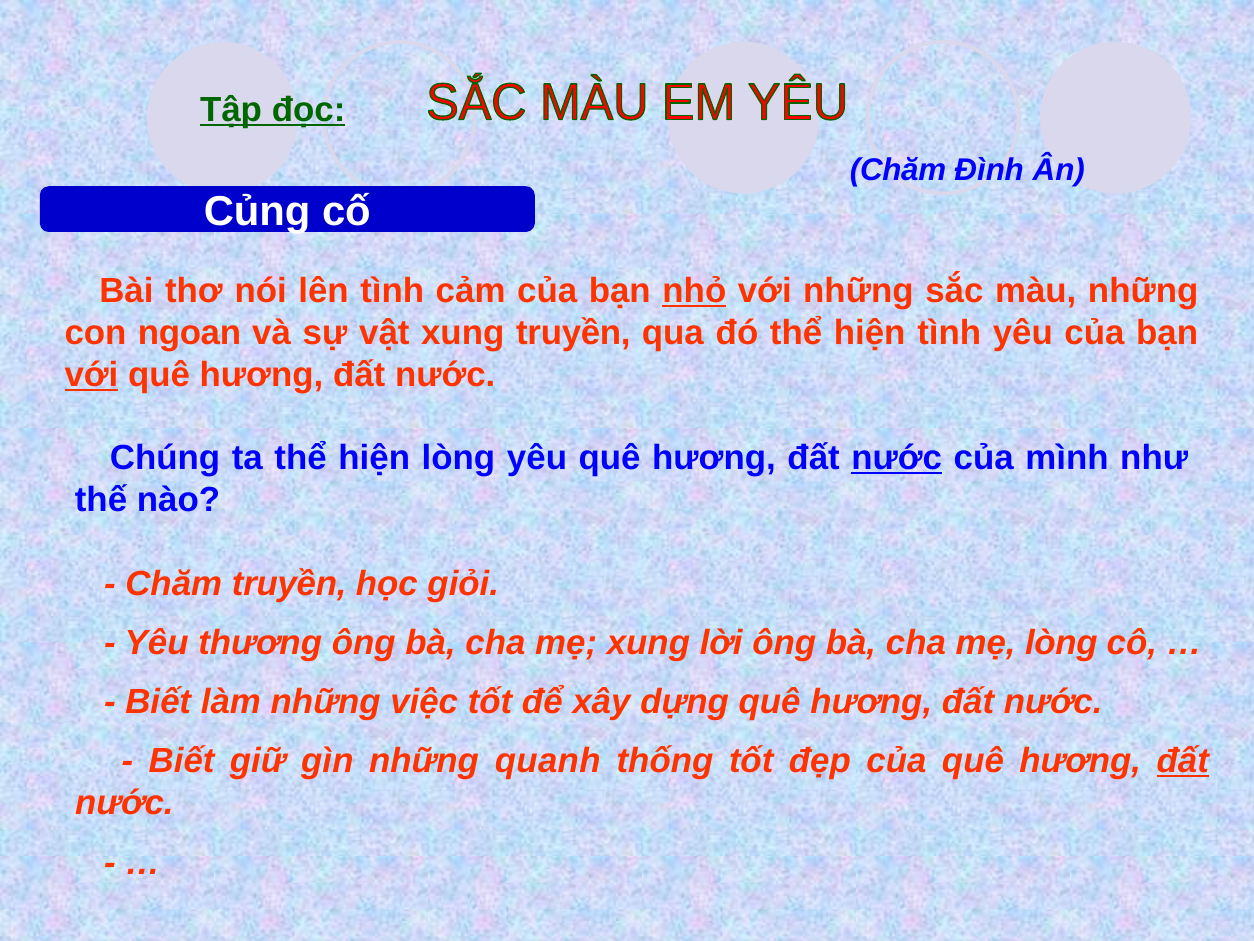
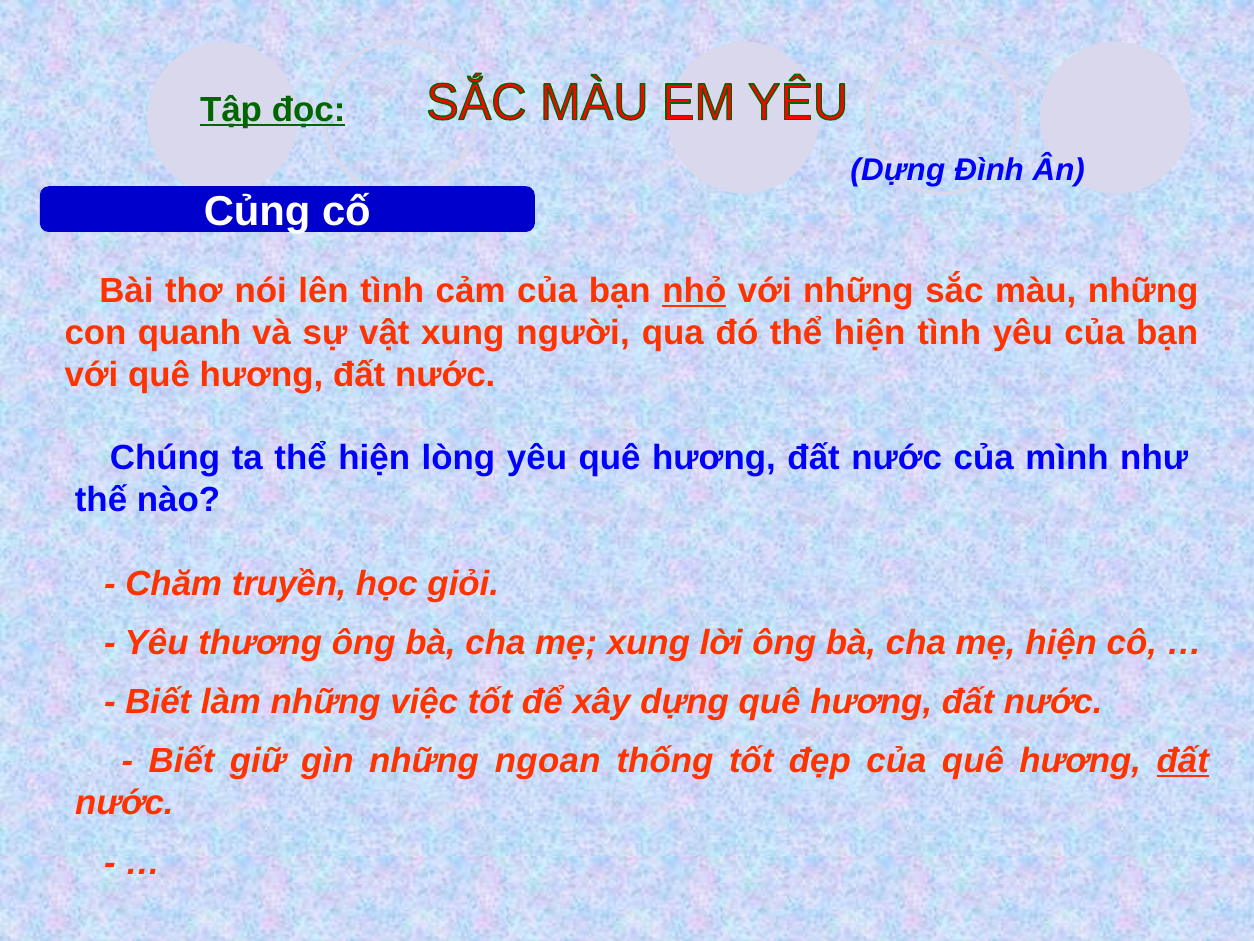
Chăm at (898, 170): Chăm -> Dựng
ngoan: ngoan -> quanh
xung truyền: truyền -> người
với at (91, 374) underline: present -> none
nước at (897, 458) underline: present -> none
mẹ lòng: lòng -> hiện
quanh: quanh -> ngoan
